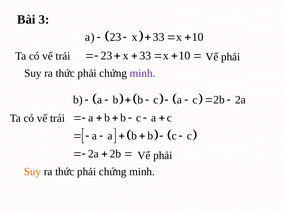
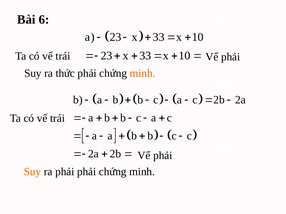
3: 3 -> 6
minh at (143, 73) colour: purple -> orange
thức at (65, 172): thức -> phải
